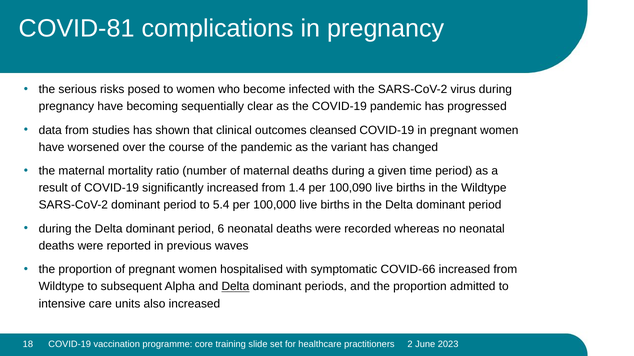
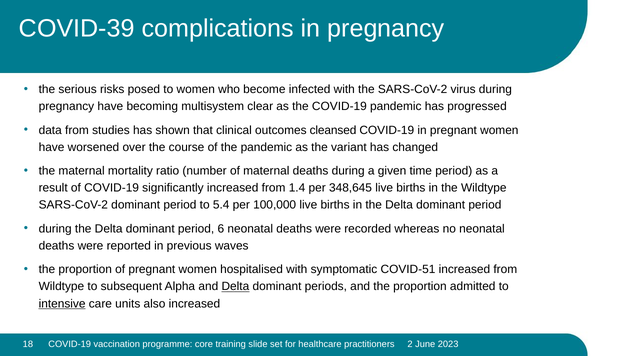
COVID-81: COVID-81 -> COVID-39
sequentially: sequentially -> multisystem
100,090: 100,090 -> 348,645
COVID-66: COVID-66 -> COVID-51
intensive underline: none -> present
